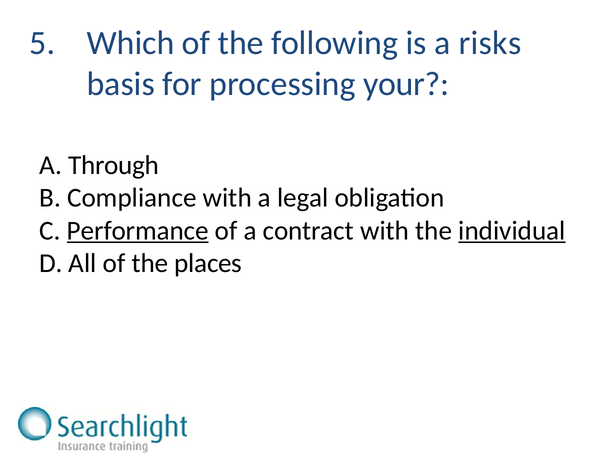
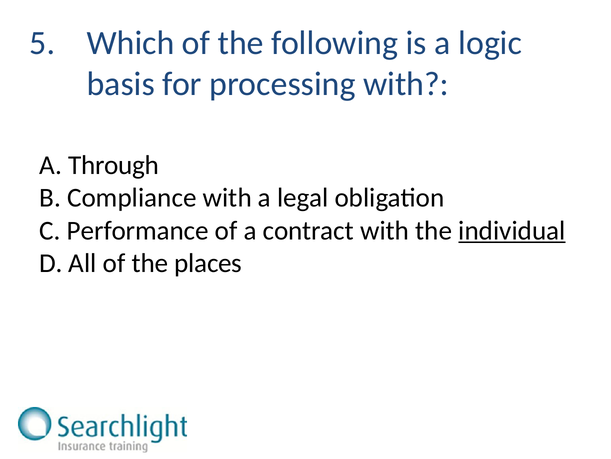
risks: risks -> logic
processing your: your -> with
Performance underline: present -> none
